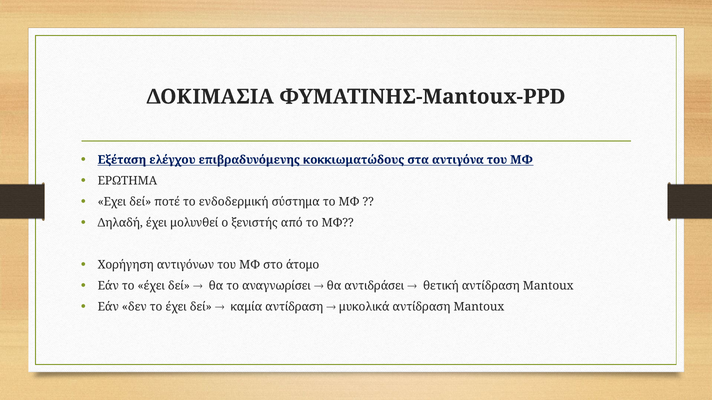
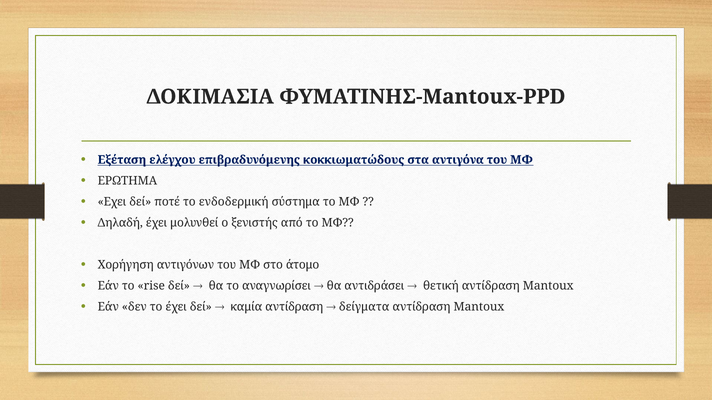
Εάν το έχει: έχει -> rise
μυκολικά: μυκολικά -> δείγματα
